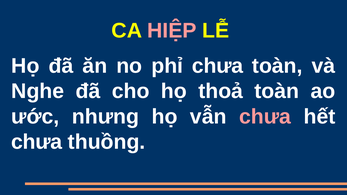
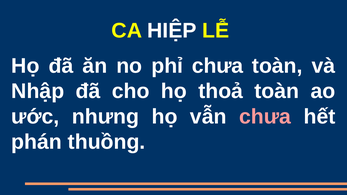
HIỆP colour: pink -> white
Nghe: Nghe -> Nhập
chưa at (37, 142): chưa -> phán
